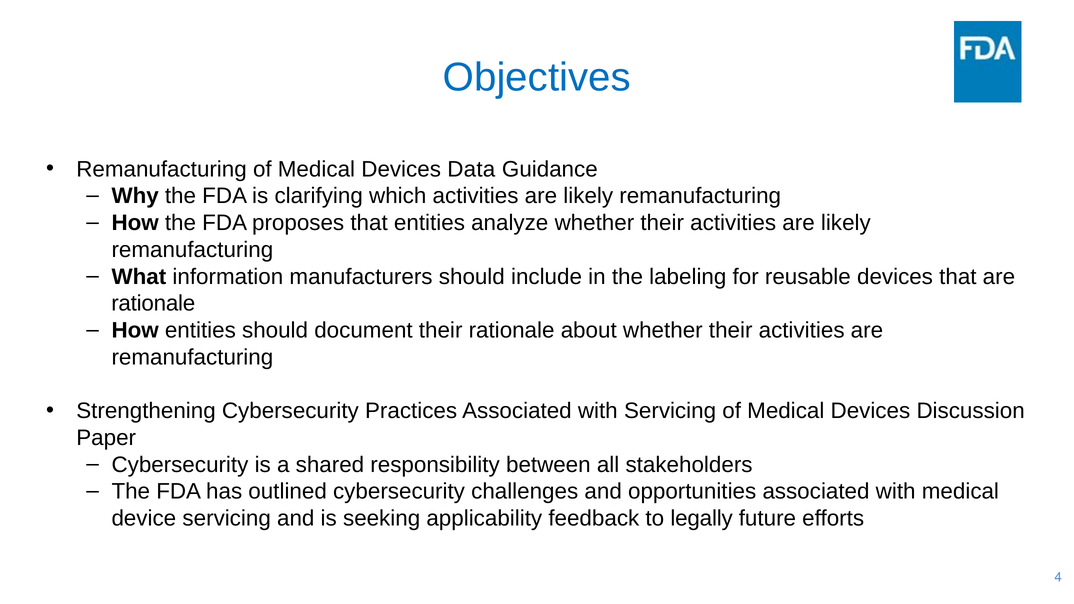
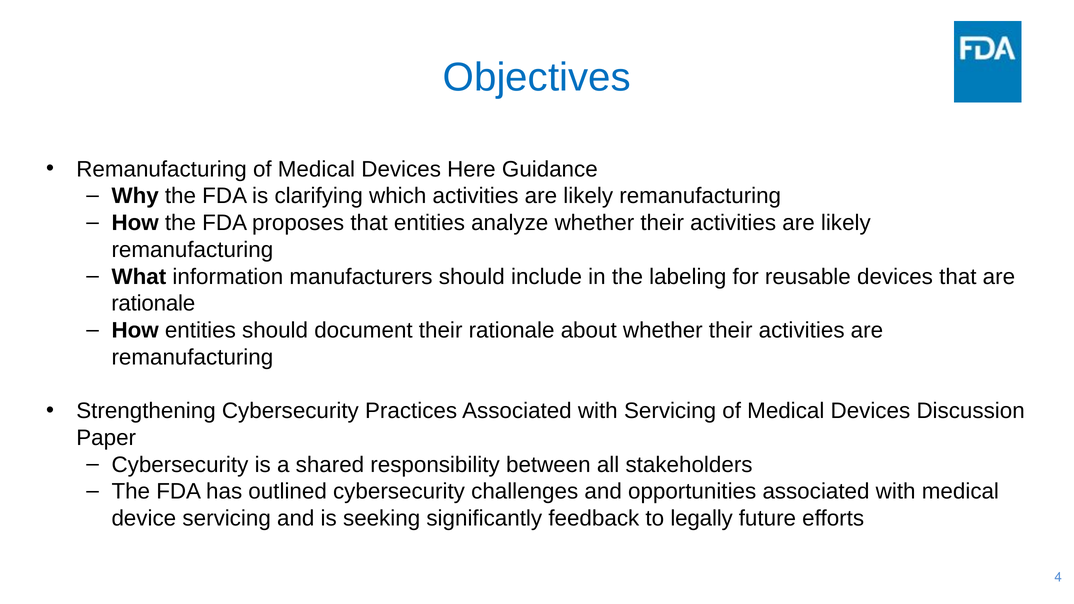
Data: Data -> Here
applicability: applicability -> significantly
